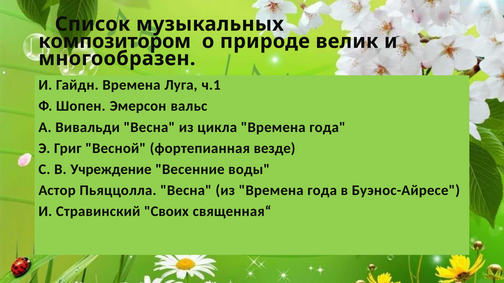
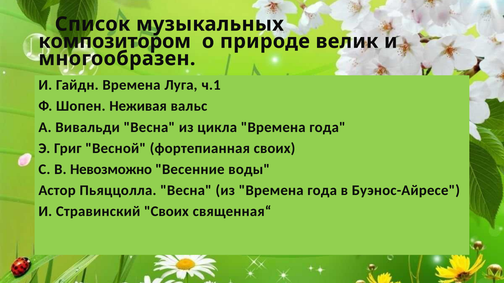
Эмерсон: Эмерсон -> Неживая
фортепианная везде: везде -> своих
Учреждение: Учреждение -> Невозможно
